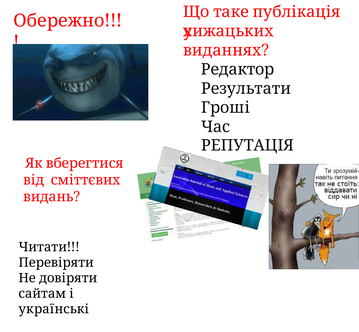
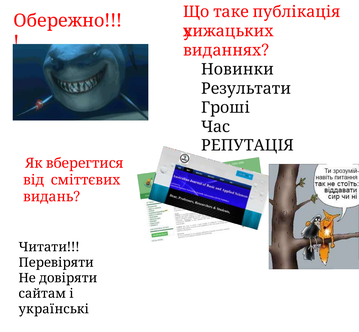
Редактор: Редактор -> Новинки
